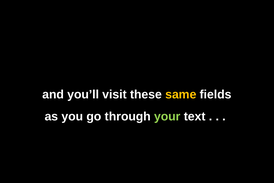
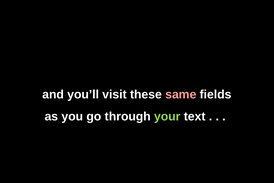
same colour: yellow -> pink
